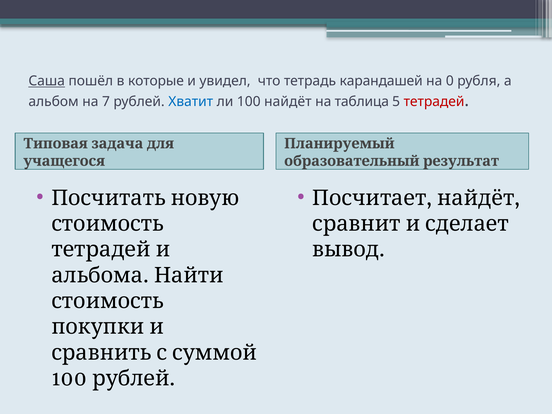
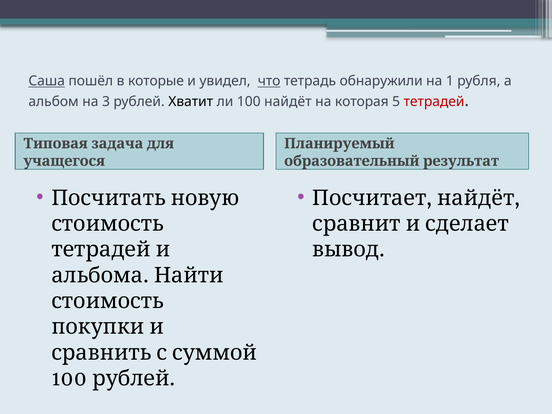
что underline: none -> present
карандашей: карандашей -> обнаружили
0: 0 -> 1
7: 7 -> 3
Хватит colour: blue -> black
таблица: таблица -> которая
